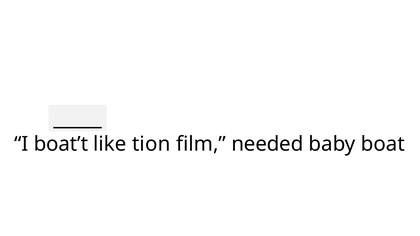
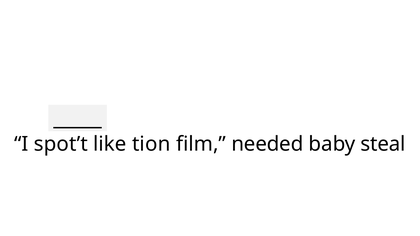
boat’t: boat’t -> spot’t
boat: boat -> steal
